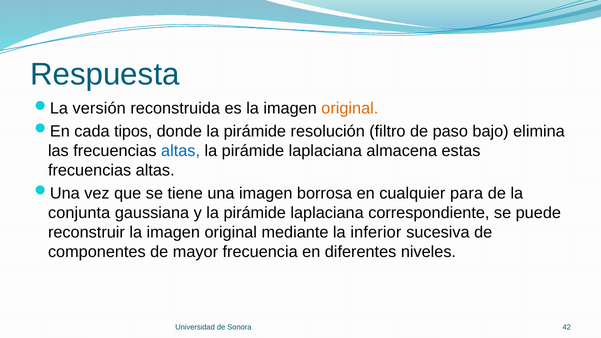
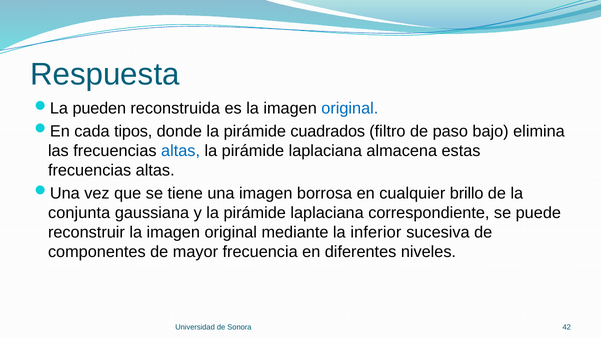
versión: versión -> pueden
original at (350, 109) colour: orange -> blue
resolución: resolución -> cuadrados
para: para -> brillo
